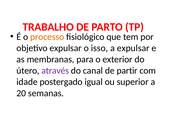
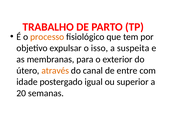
a expulsar: expulsar -> suspeita
através colour: purple -> orange
partir: partir -> entre
